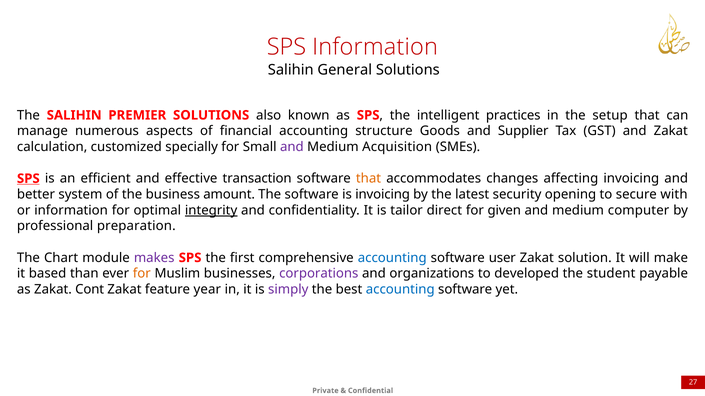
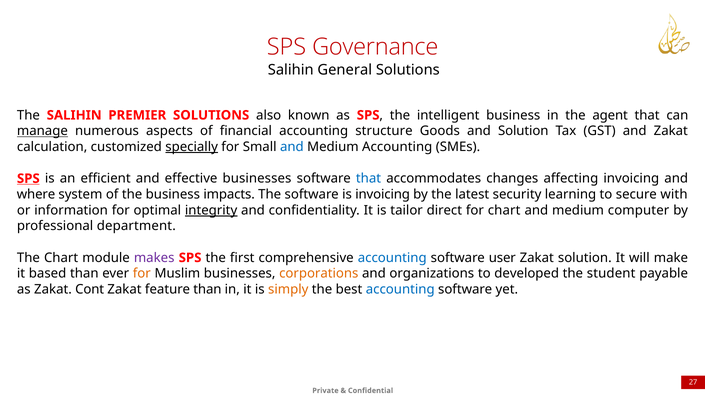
SPS Information: Information -> Governance
intelligent practices: practices -> business
setup: setup -> agent
manage underline: none -> present
and Supplier: Supplier -> Solution
specially underline: none -> present
and at (292, 147) colour: purple -> blue
Medium Acquisition: Acquisition -> Accounting
effective transaction: transaction -> businesses
that at (369, 179) colour: orange -> blue
better: better -> where
amount: amount -> impacts
opening: opening -> learning
for given: given -> chart
preparation: preparation -> department
corporations colour: purple -> orange
feature year: year -> than
simply colour: purple -> orange
